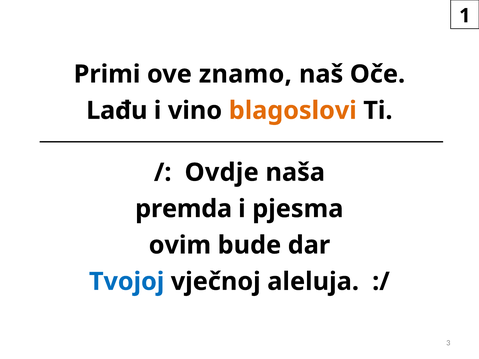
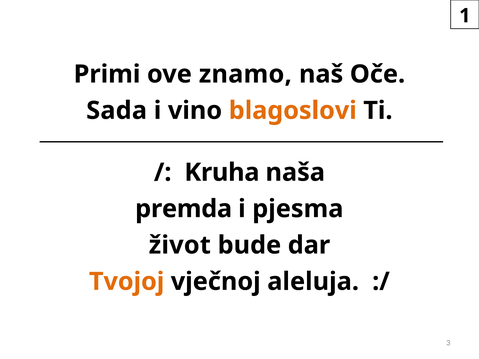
Lađu: Lađu -> Sada
Ovdje: Ovdje -> Kruha
ovim: ovim -> život
Tvojoj colour: blue -> orange
